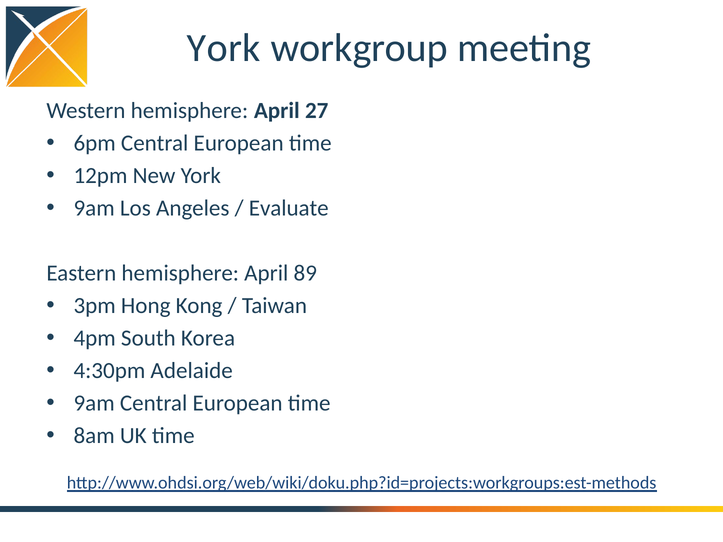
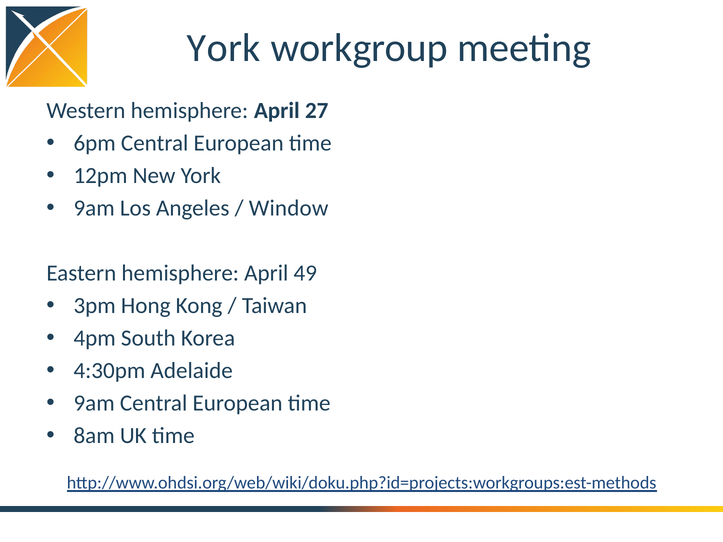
Evaluate: Evaluate -> Window
89: 89 -> 49
